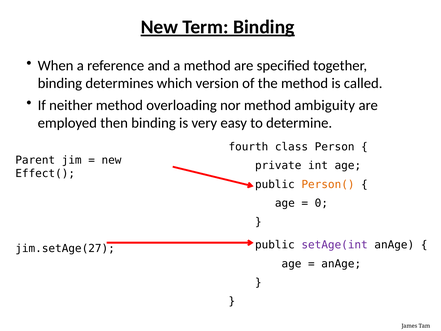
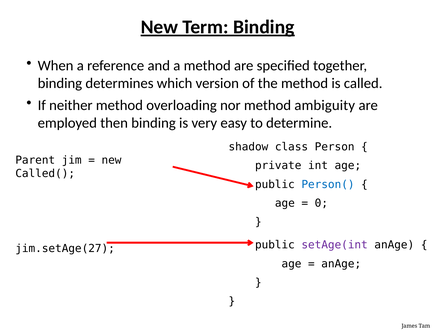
fourth: fourth -> shadow
Effect(: Effect( -> Called(
Person( colour: orange -> blue
